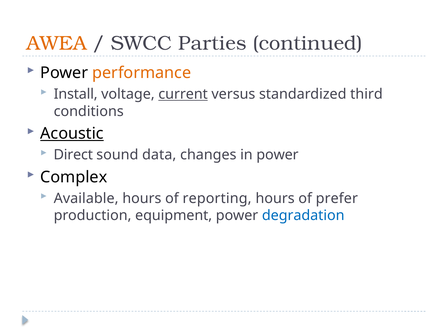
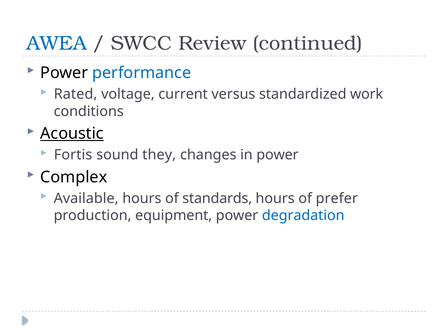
AWEA colour: orange -> blue
Parties: Parties -> Review
performance colour: orange -> blue
Install: Install -> Rated
current underline: present -> none
third: third -> work
Direct: Direct -> Fortis
data: data -> they
reporting: reporting -> standards
